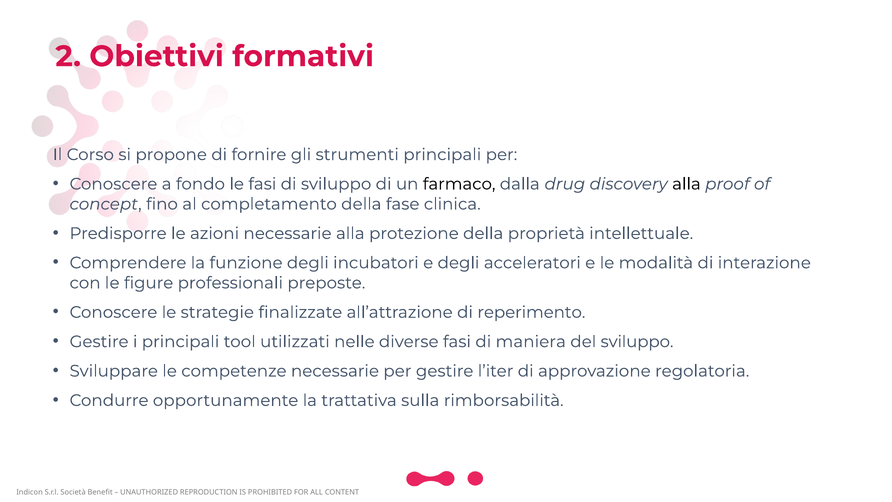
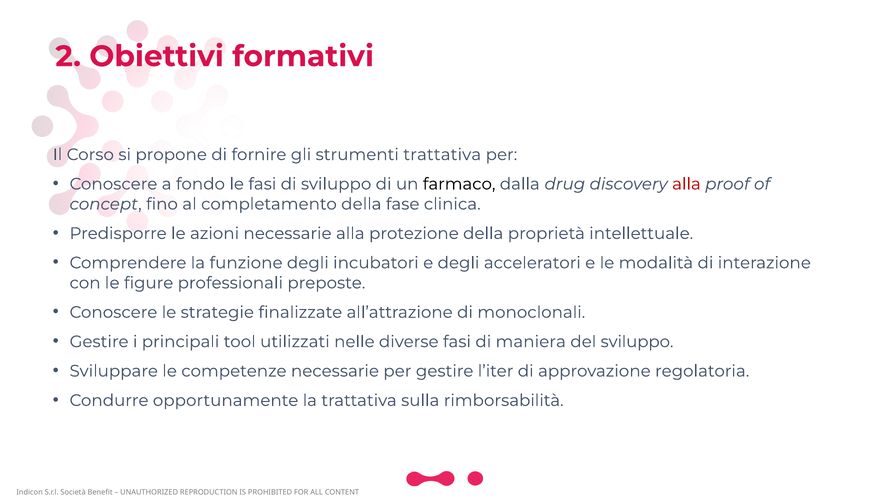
strumenti principali: principali -> trattativa
alla at (686, 184) colour: black -> red
reperimento: reperimento -> monoclonali
